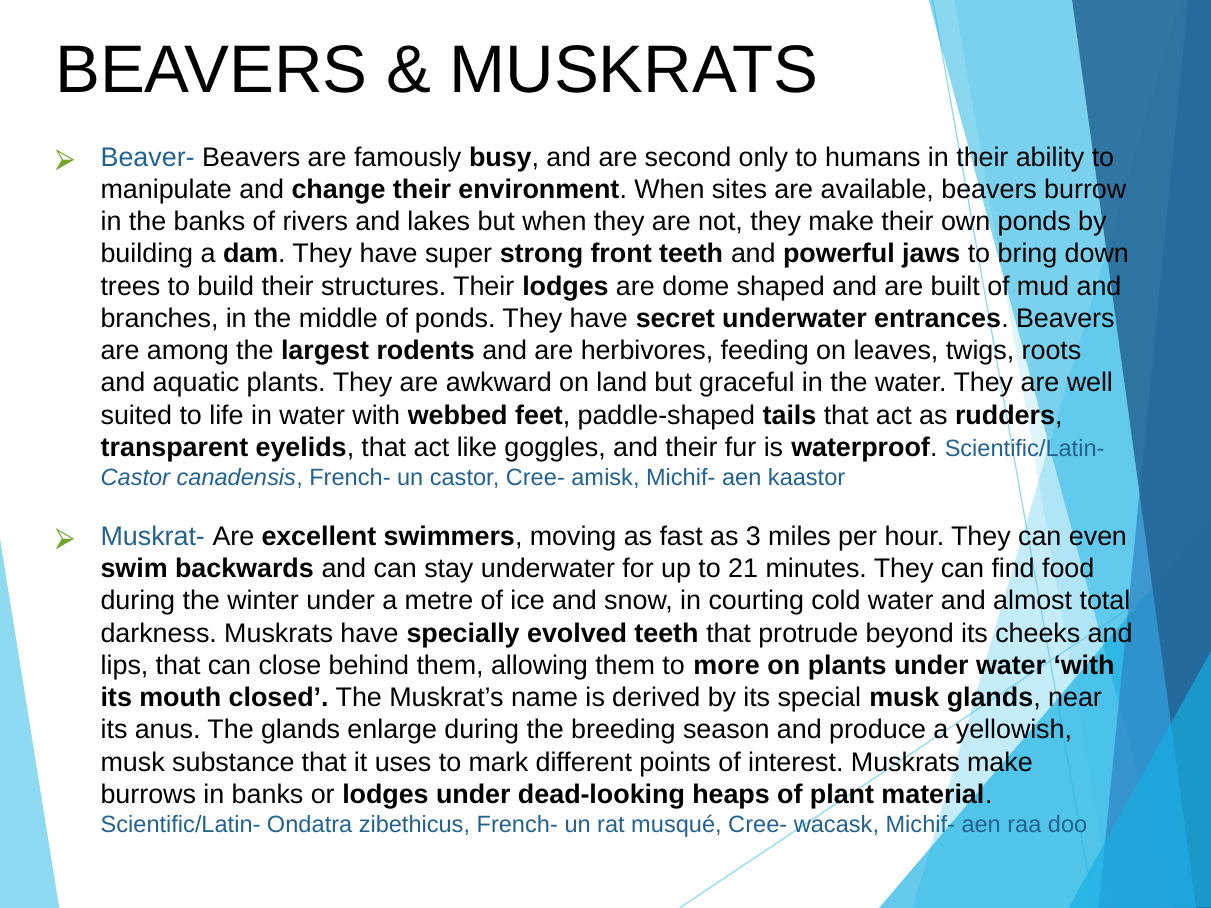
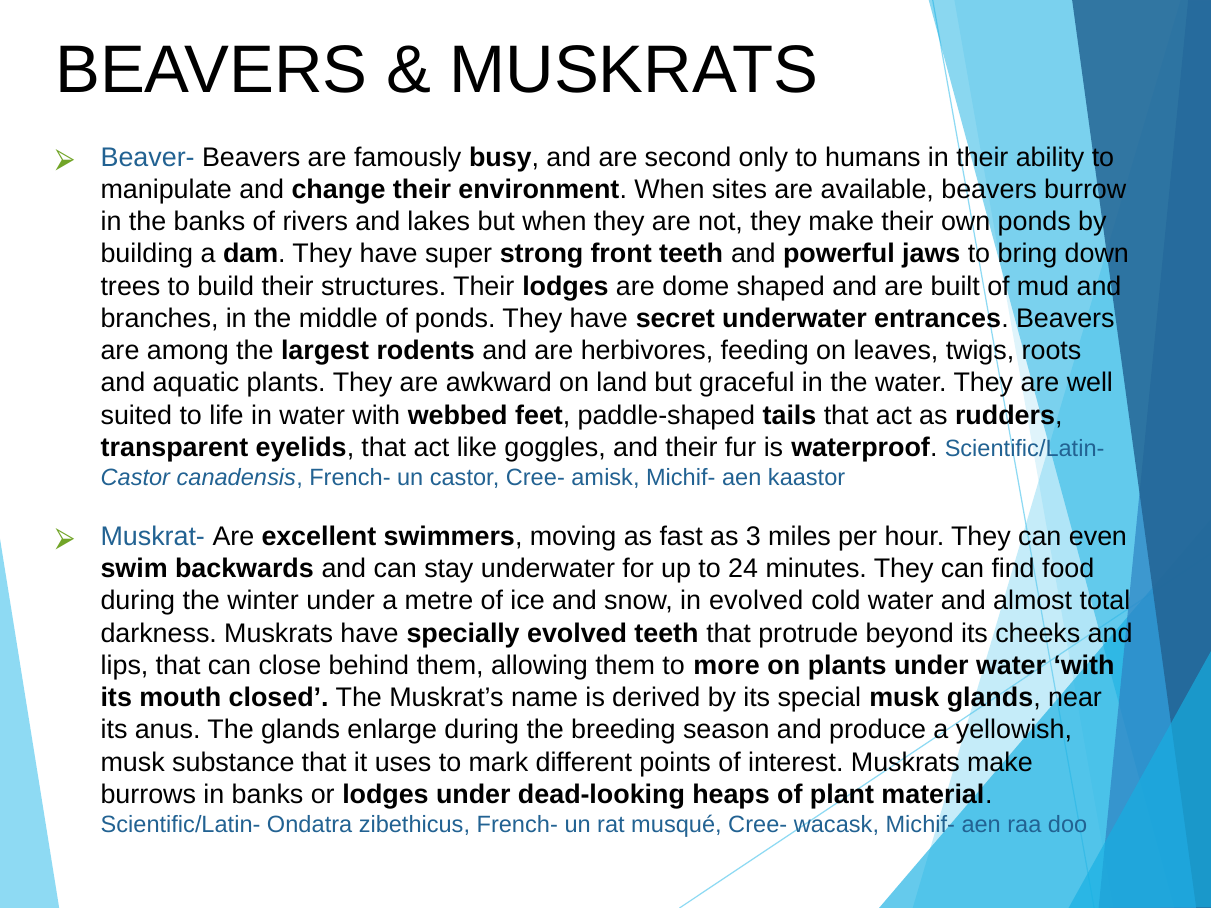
21: 21 -> 24
in courting: courting -> evolved
